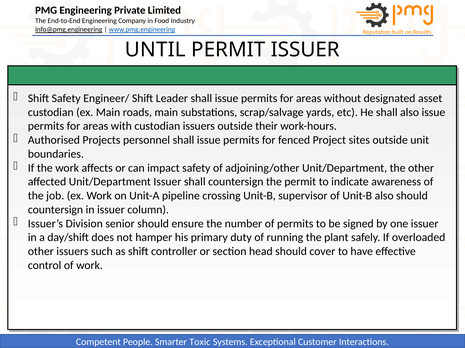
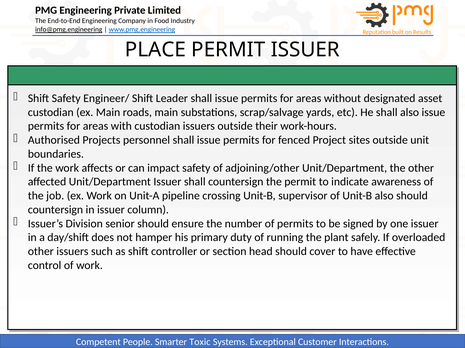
UNTIL: UNTIL -> PLACE
